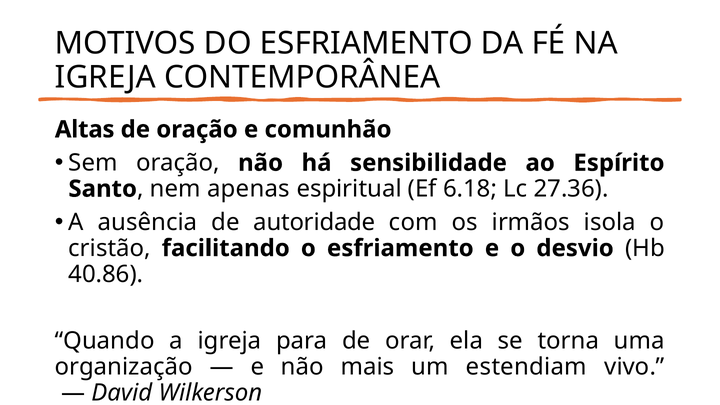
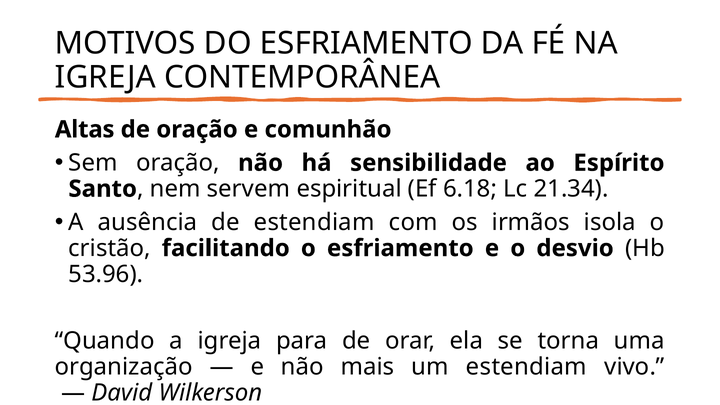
apenas: apenas -> servem
27.36: 27.36 -> 21.34
de autoridade: autoridade -> estendiam
40.86: 40.86 -> 53.96
